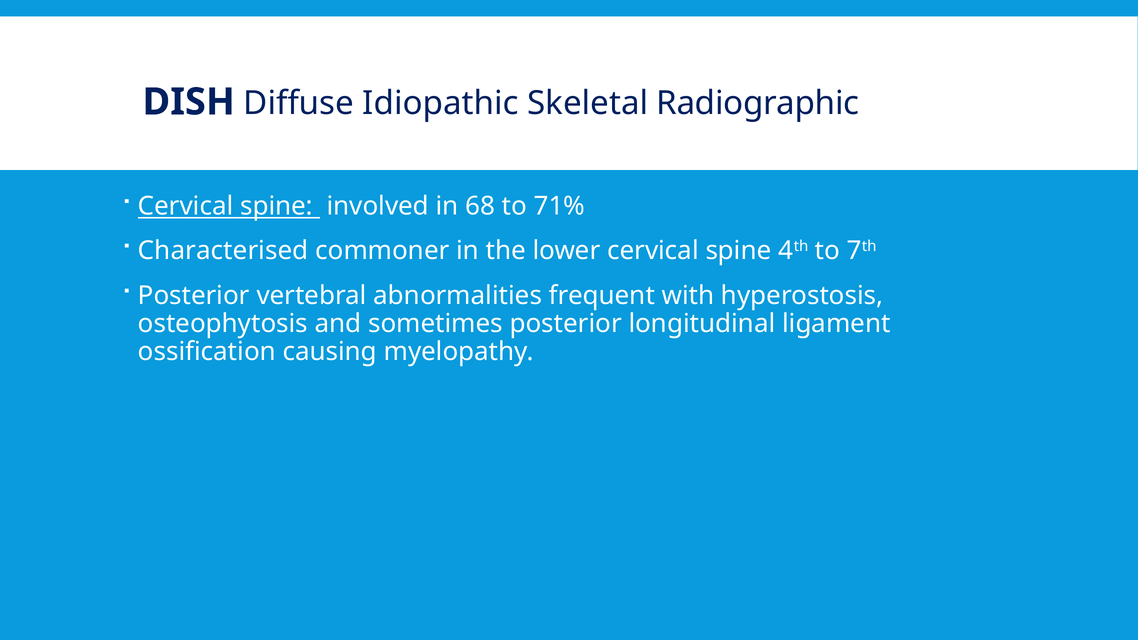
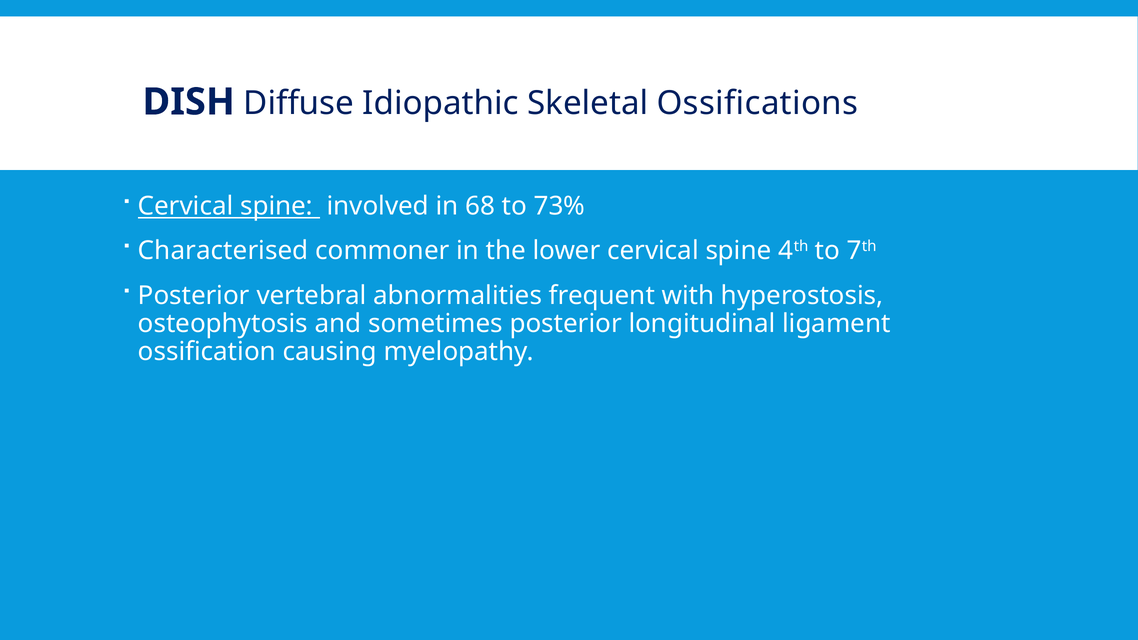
Radiographic: Radiographic -> Ossifications
71%: 71% -> 73%
